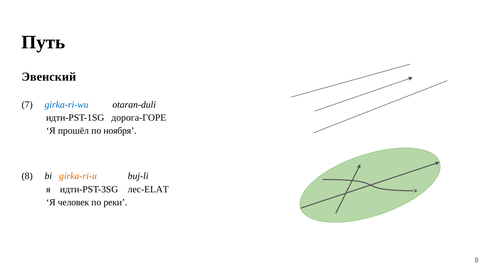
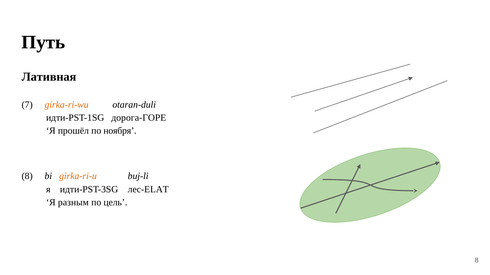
Эвенский: Эвенский -> Лативная
girka-ri-wu colour: blue -> orange
человек: человек -> разным
реки: реки -> цель
